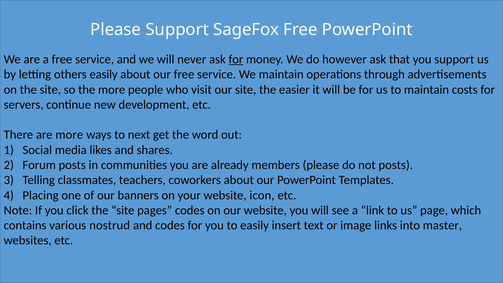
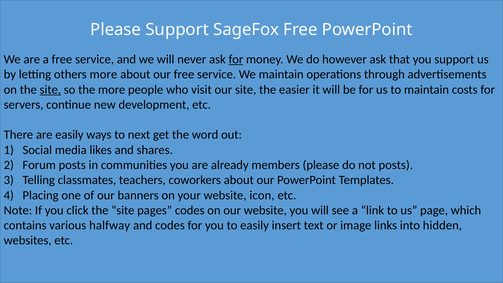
others easily: easily -> more
site at (50, 90) underline: none -> present
are more: more -> easily
nostrud: nostrud -> halfway
master: master -> hidden
